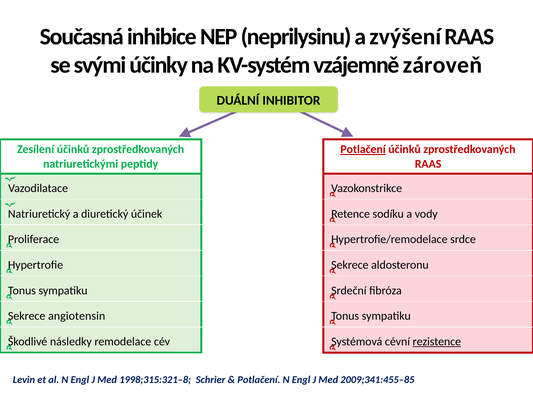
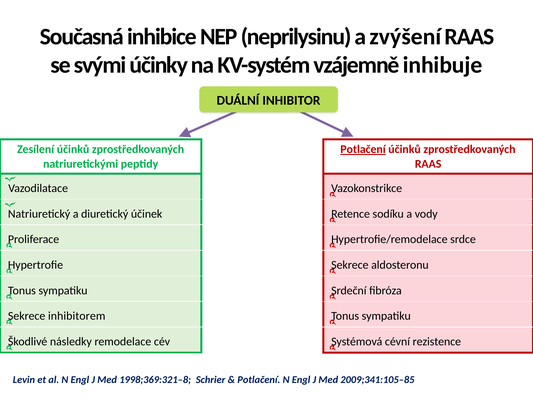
zároveň: zároveň -> inhibuje
angiotensin: angiotensin -> inhibitorem
rezistence underline: present -> none
1998;315:321–8: 1998;315:321–8 -> 1998;369:321–8
2009;341:455–85: 2009;341:455–85 -> 2009;341:105–85
